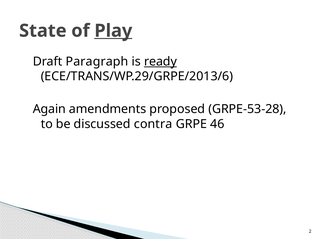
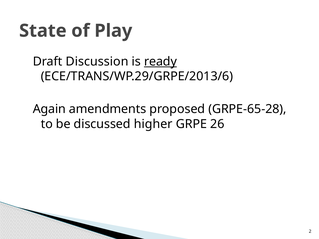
Play underline: present -> none
Paragraph: Paragraph -> Discussion
GRPE-53-28: GRPE-53-28 -> GRPE-65-28
contra: contra -> higher
46: 46 -> 26
